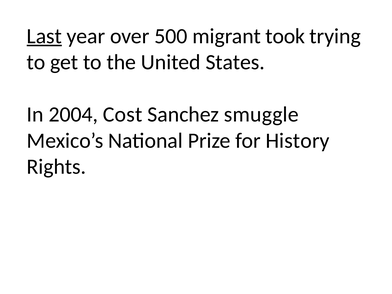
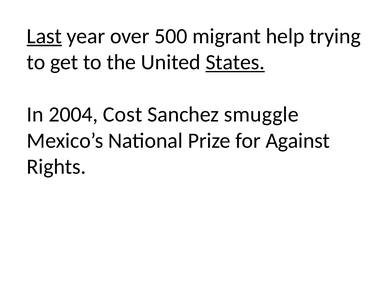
took: took -> help
States underline: none -> present
History: History -> Against
